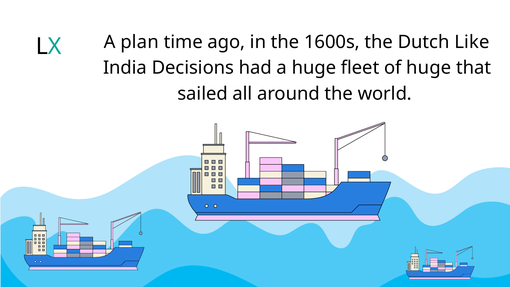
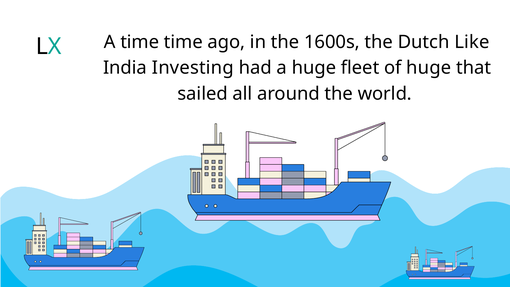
A plan: plan -> time
Decisions: Decisions -> Investing
